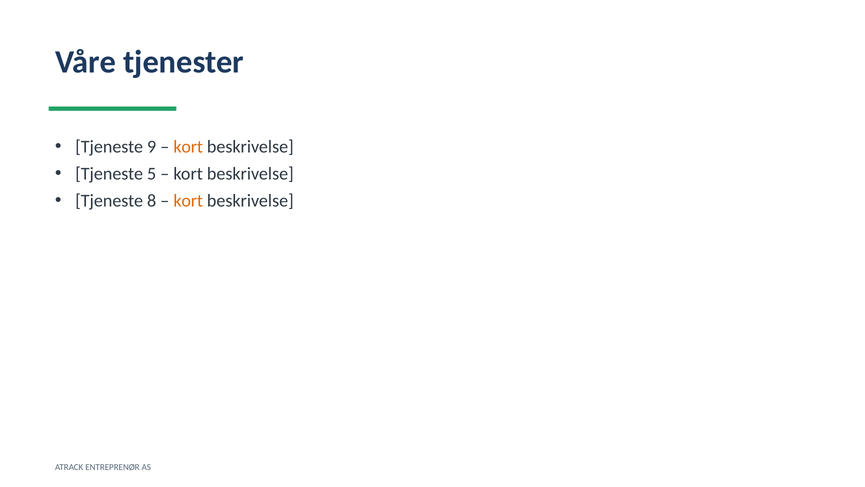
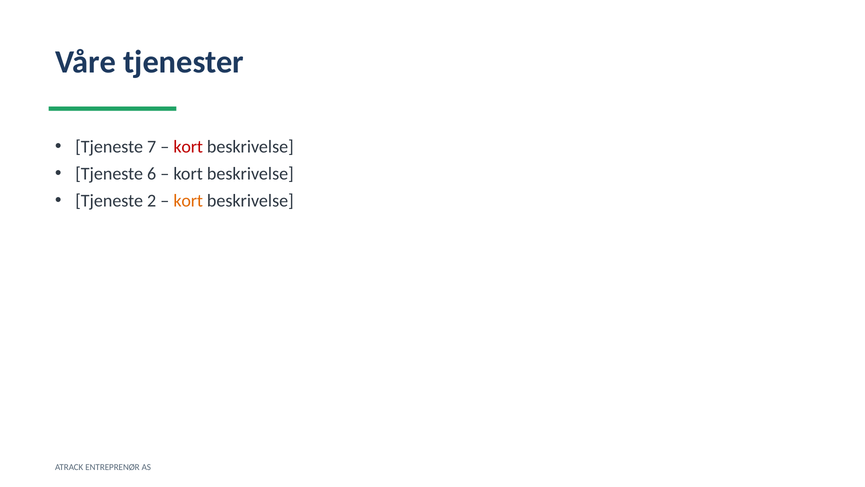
9: 9 -> 7
kort at (188, 147) colour: orange -> red
5: 5 -> 6
8: 8 -> 2
